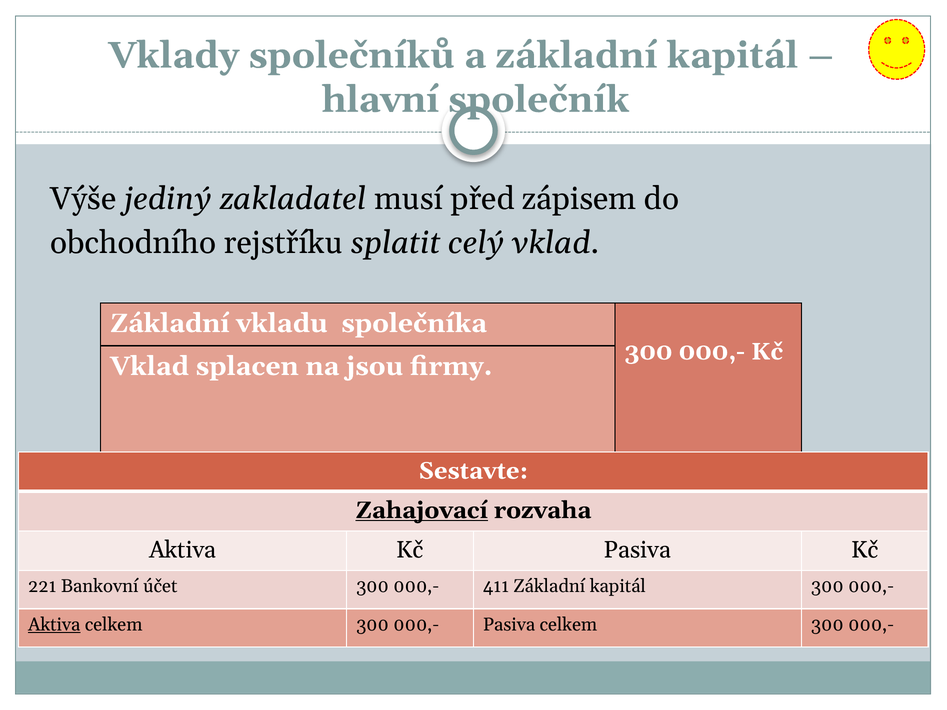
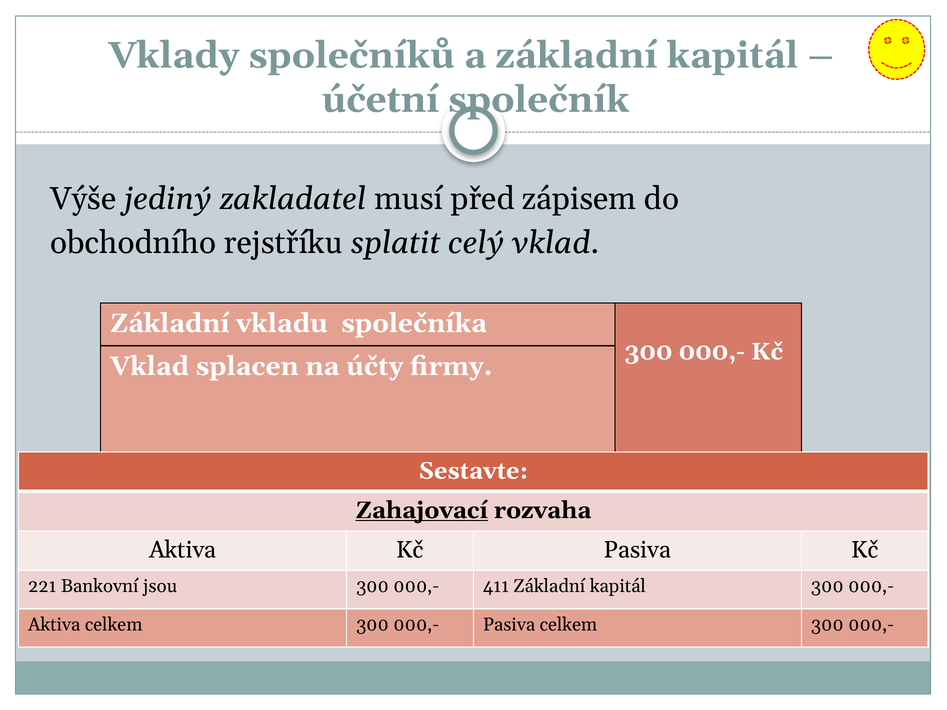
hlavní: hlavní -> účetní
jsou: jsou -> účty
účet: účet -> jsou
Aktiva at (54, 625) underline: present -> none
